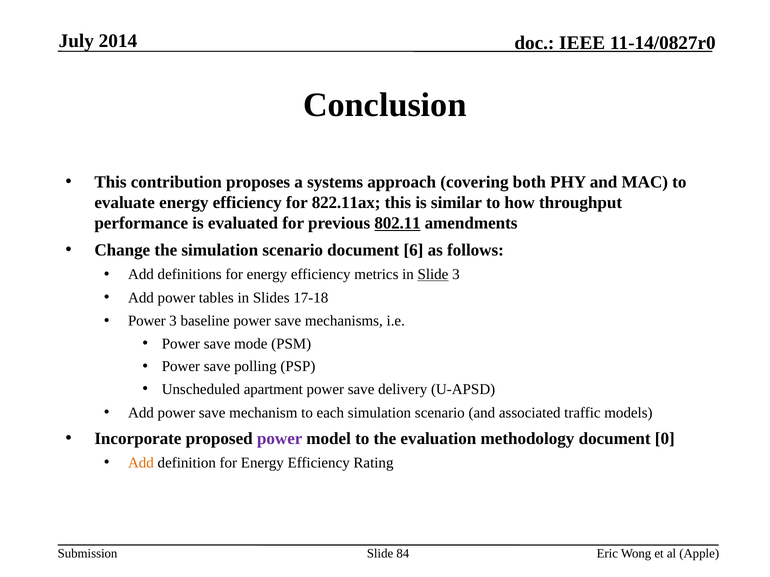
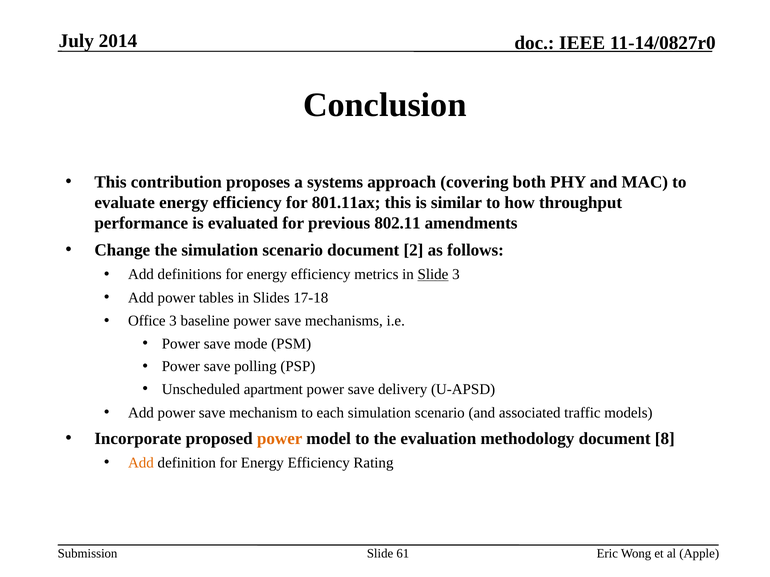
822.11ax: 822.11ax -> 801.11ax
802.11 underline: present -> none
6: 6 -> 2
Power at (147, 321): Power -> Office
power at (280, 439) colour: purple -> orange
0: 0 -> 8
84: 84 -> 61
